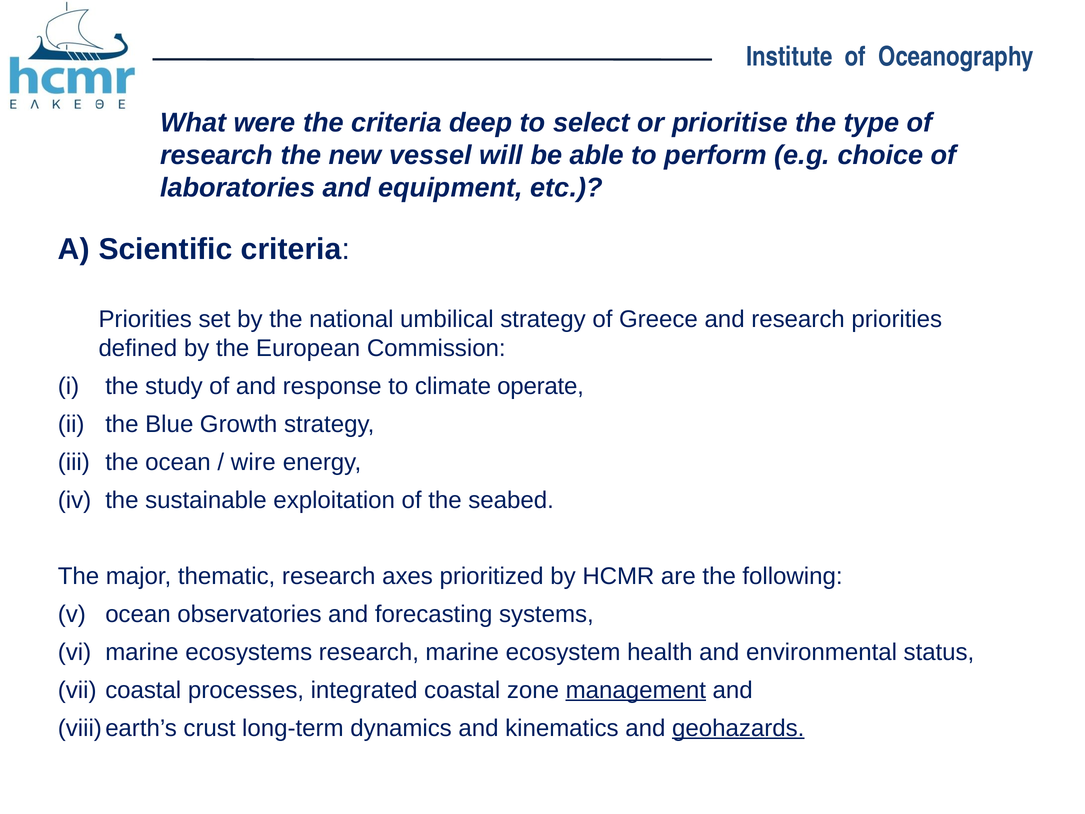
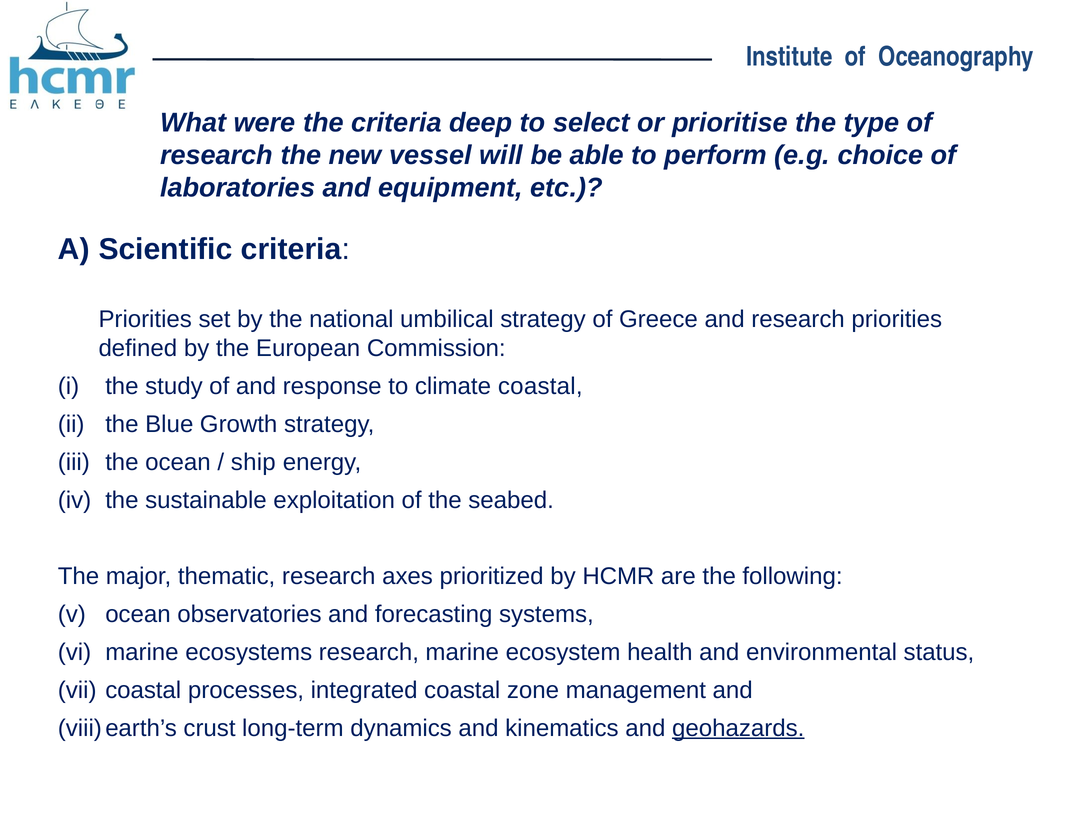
climate operate: operate -> coastal
wire: wire -> ship
management underline: present -> none
